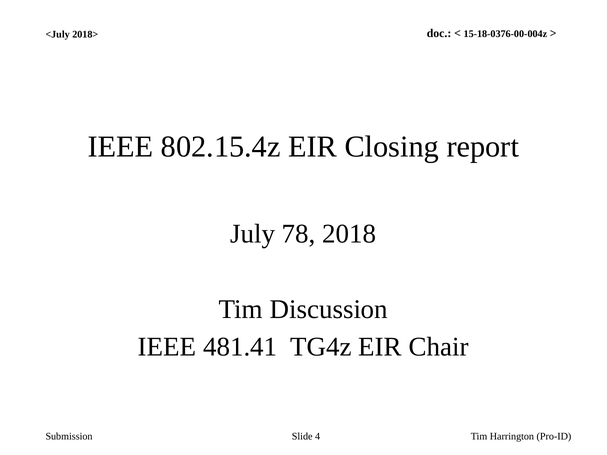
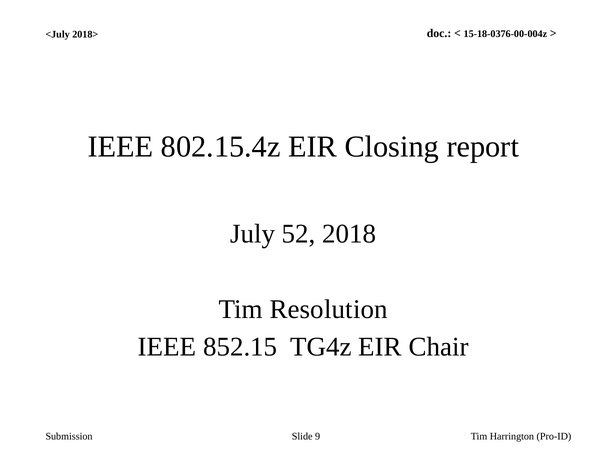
78: 78 -> 52
Discussion: Discussion -> Resolution
481.41: 481.41 -> 852.15
4: 4 -> 9
